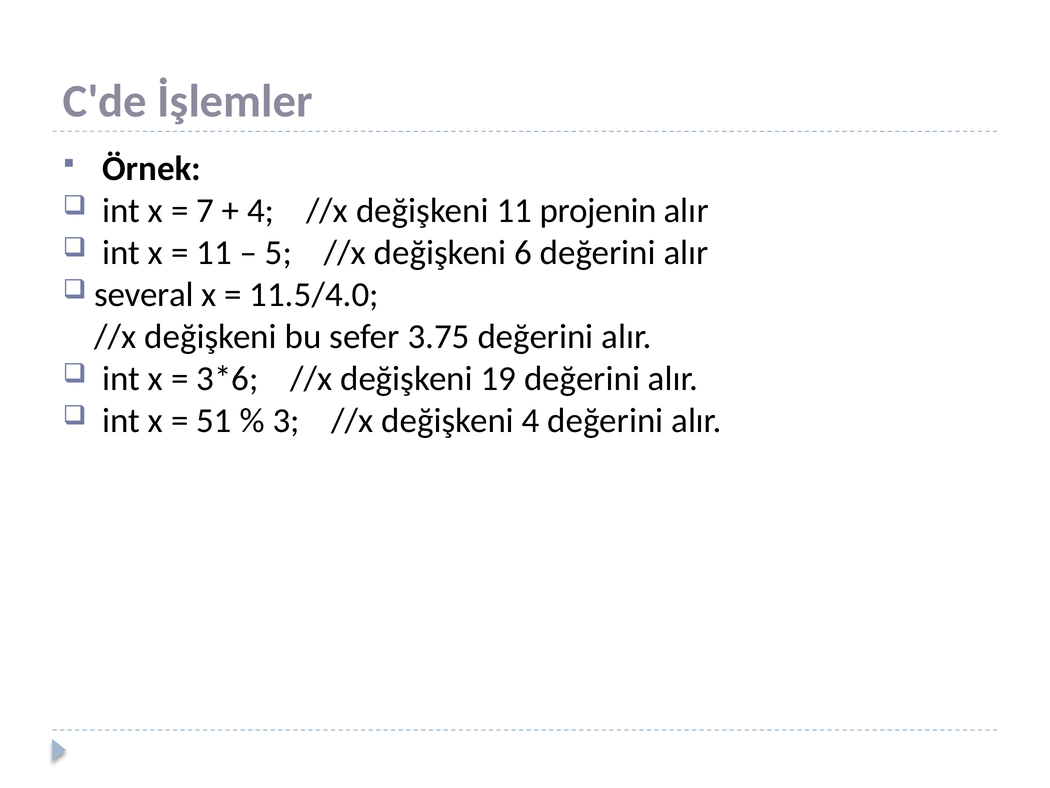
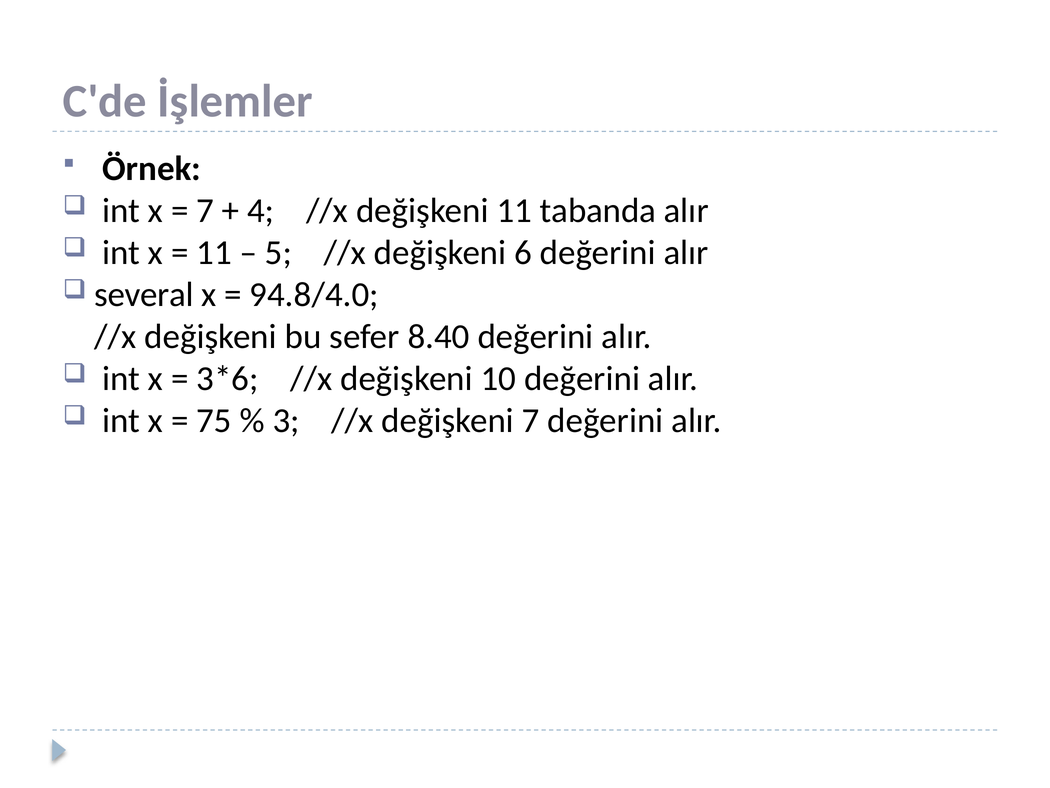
projenin: projenin -> tabanda
11.5/4.0: 11.5/4.0 -> 94.8/4.0
3.75: 3.75 -> 8.40
19: 19 -> 10
51: 51 -> 75
değişkeni 4: 4 -> 7
